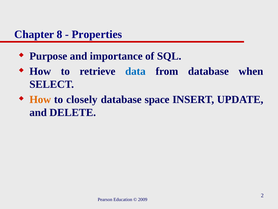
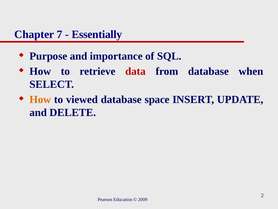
8: 8 -> 7
Properties: Properties -> Essentially
data colour: blue -> red
closely: closely -> viewed
